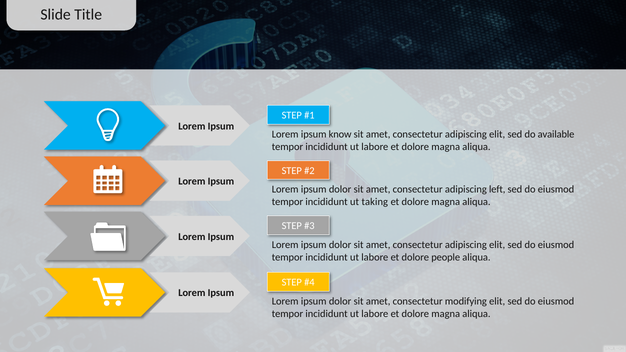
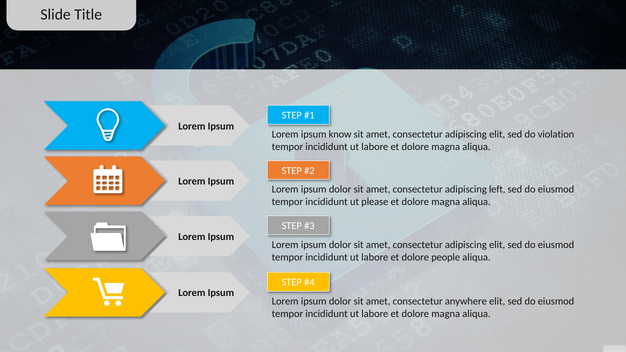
available: available -> violation
taking: taking -> please
modifying: modifying -> anywhere
